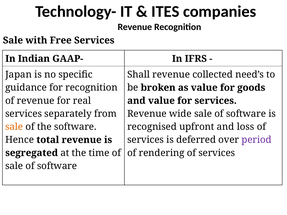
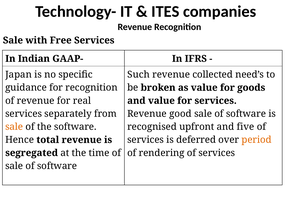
Shall: Shall -> Such
wide: wide -> good
loss: loss -> five
period colour: purple -> orange
